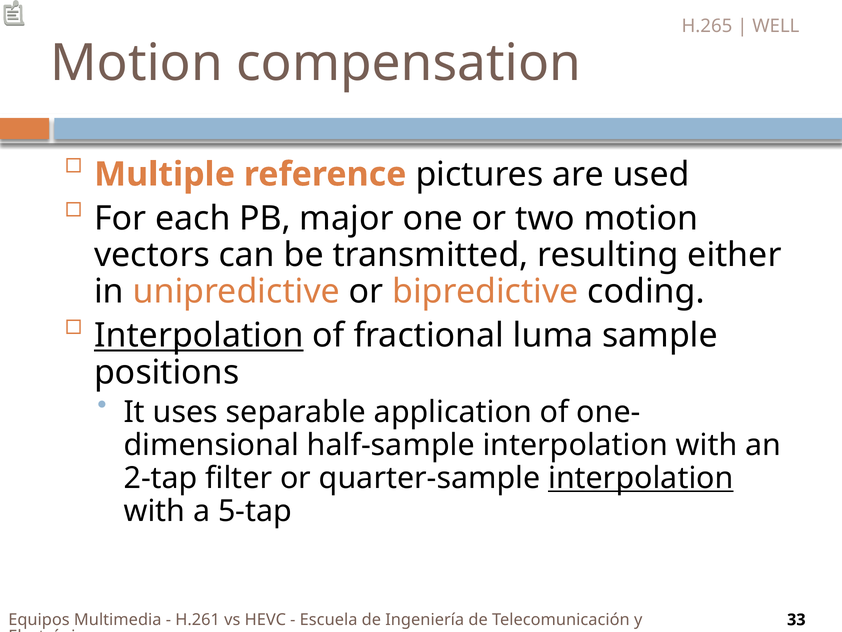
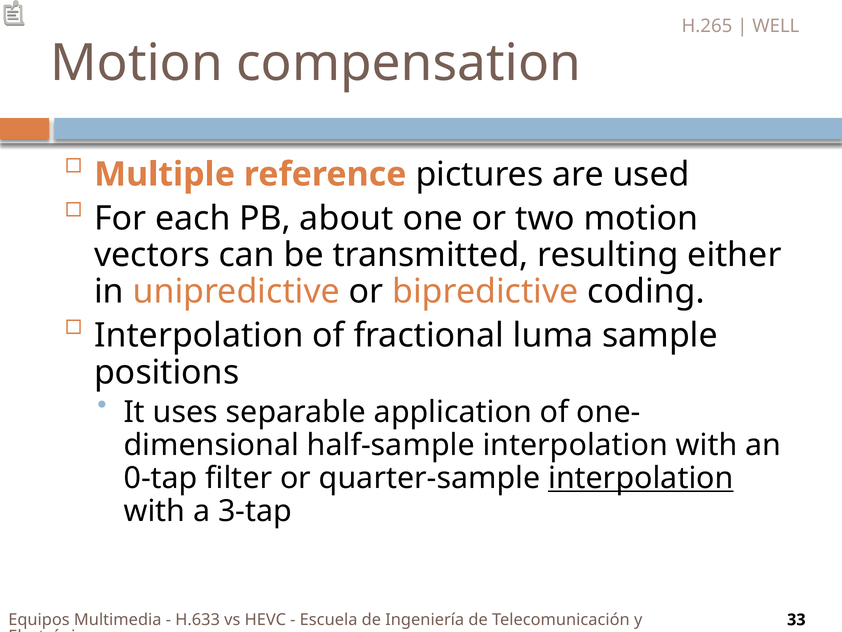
major: major -> about
Interpolation at (199, 335) underline: present -> none
2-tap: 2-tap -> 0-tap
5-tap: 5-tap -> 3-tap
H.261: H.261 -> H.633
